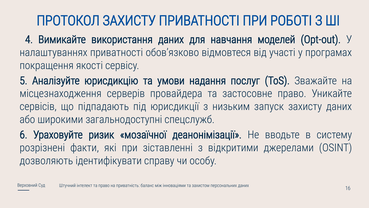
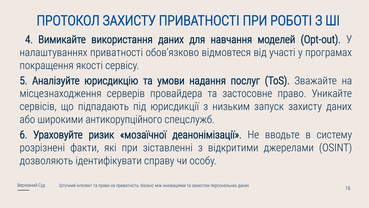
загальнодоступні: загальнодоступні -> антикорупційного
